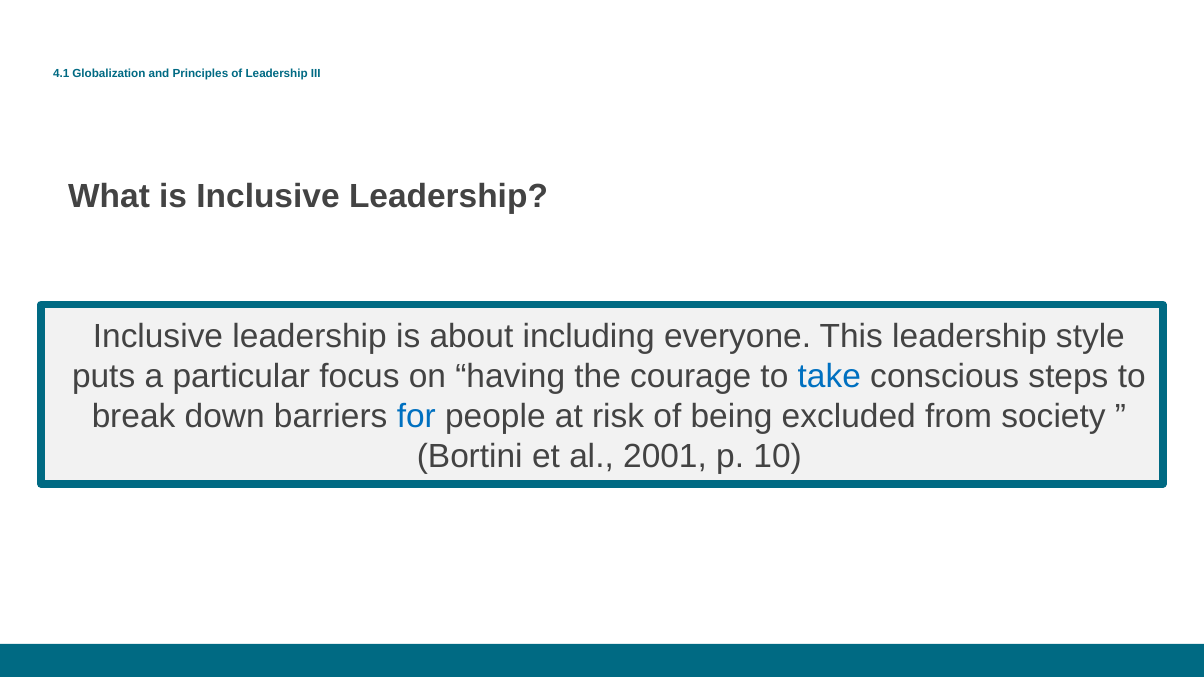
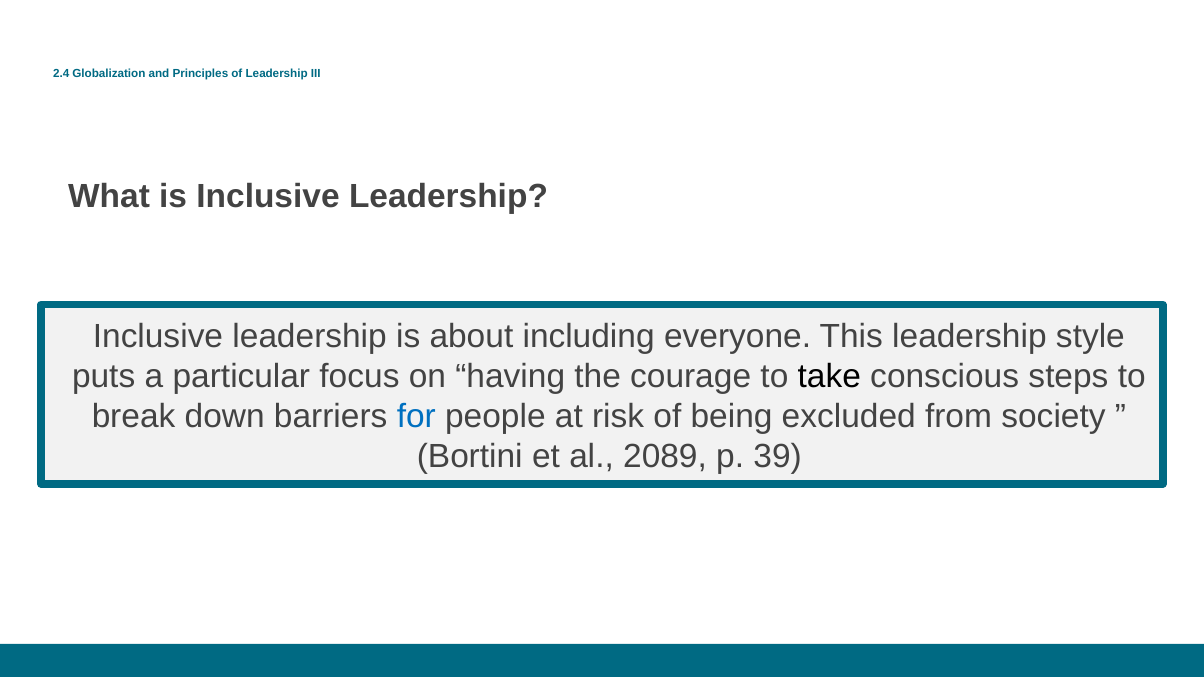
4.1: 4.1 -> 2.4
take colour: blue -> black
2001: 2001 -> 2089
10: 10 -> 39
